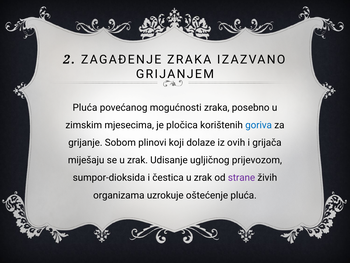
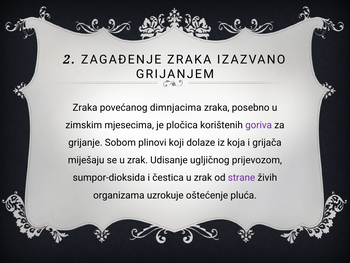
Pluća at (85, 107): Pluća -> Zraka
mogućnosti: mogućnosti -> dimnjacima
goriva colour: blue -> purple
ovih: ovih -> koja
